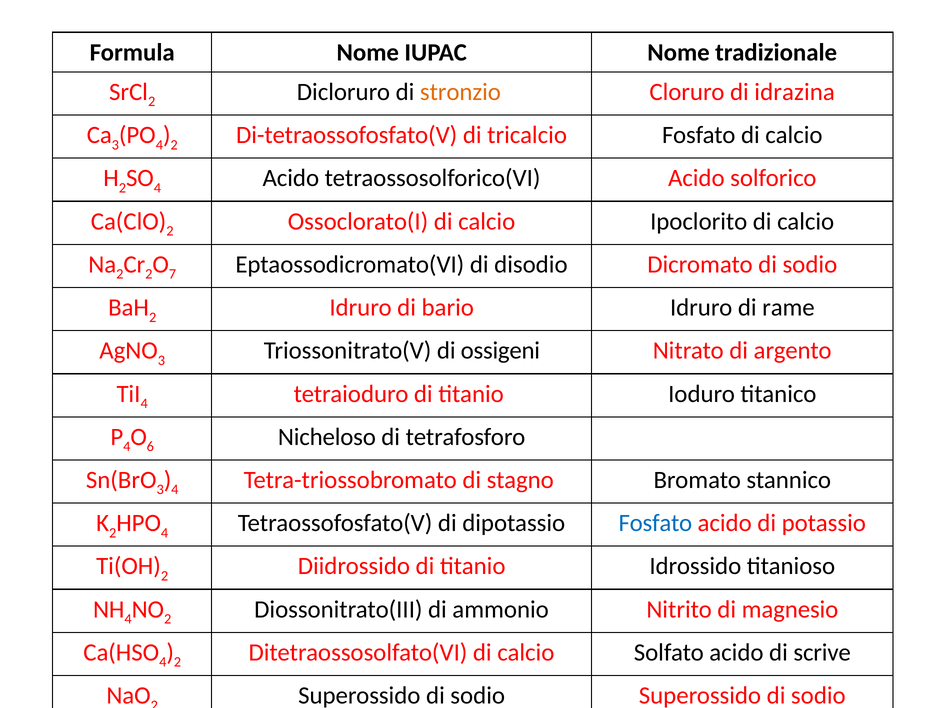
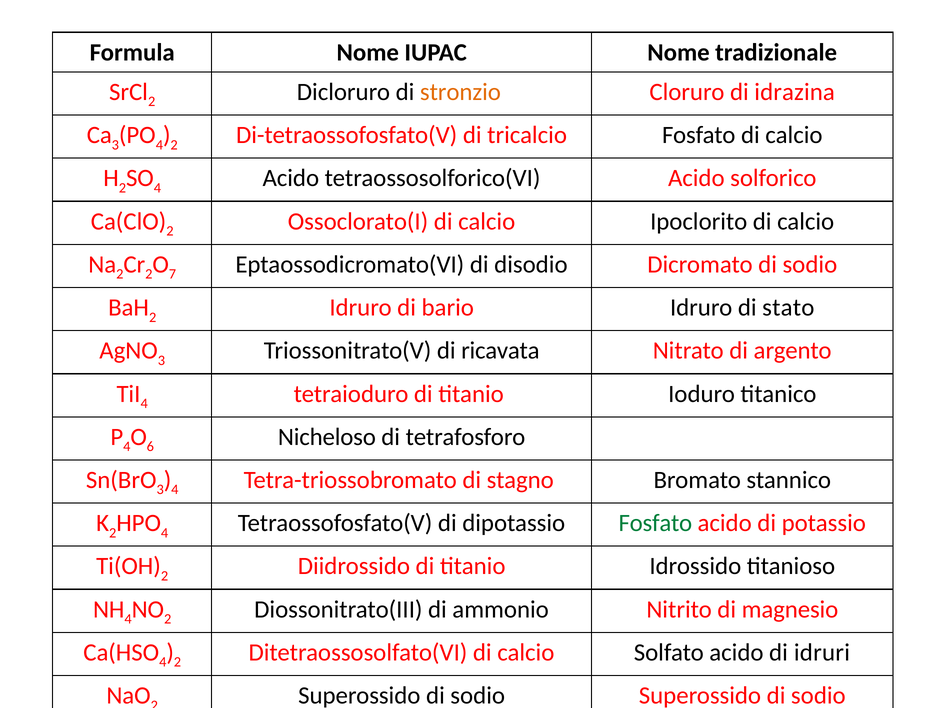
rame: rame -> stato
ossigeni: ossigeni -> ricavata
Fosfato at (655, 523) colour: blue -> green
scrive: scrive -> idruri
